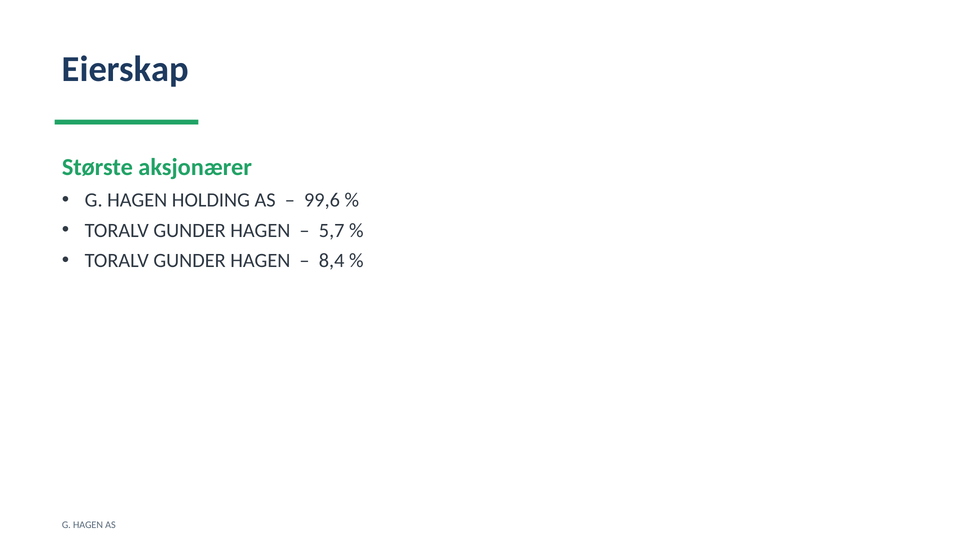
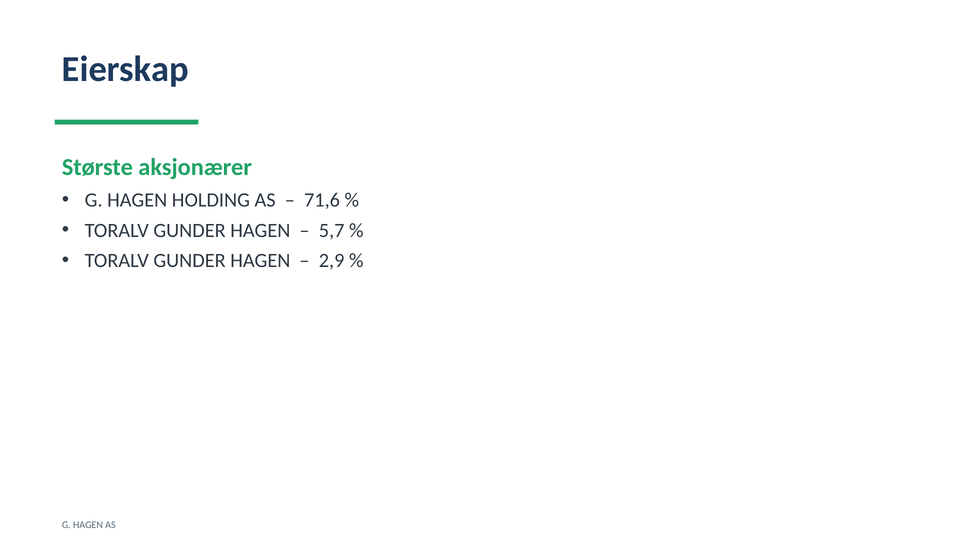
99,6: 99,6 -> 71,6
8,4: 8,4 -> 2,9
